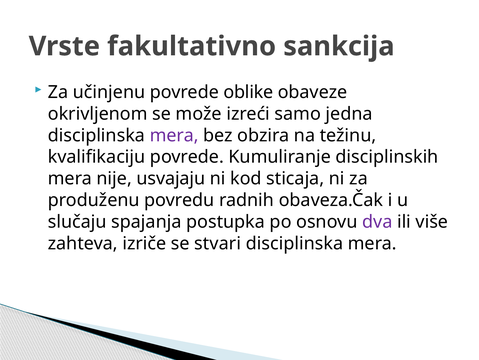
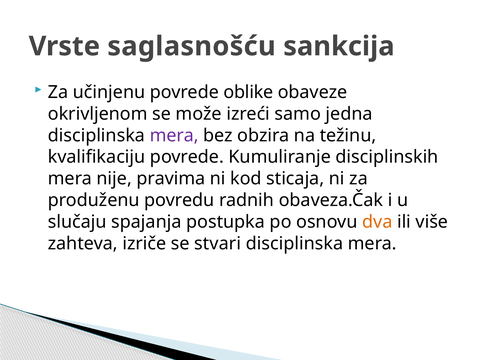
fakultativno: fakultativno -> saglasnošću
usvajaju: usvajaju -> pravima
dva colour: purple -> orange
